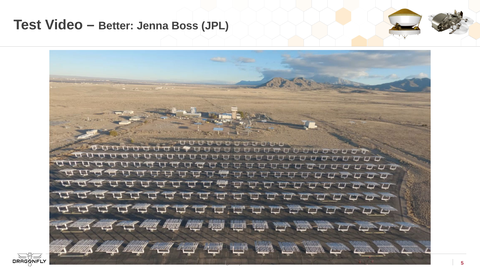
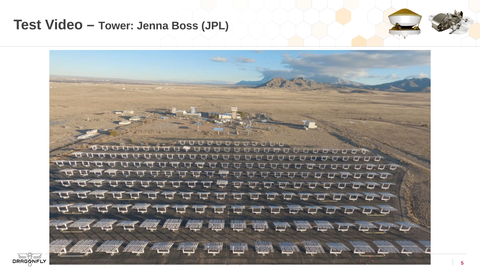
Better: Better -> Tower
